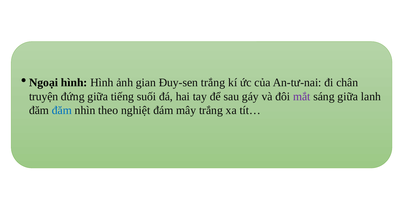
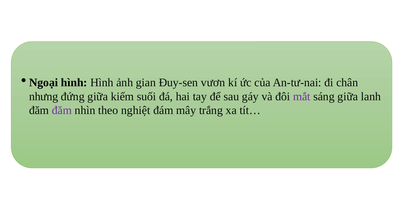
Đuy-sen trắng: trắng -> vươn
truyện: truyện -> nhưng
tiếng: tiếng -> kiếm
đăm at (62, 110) colour: blue -> purple
